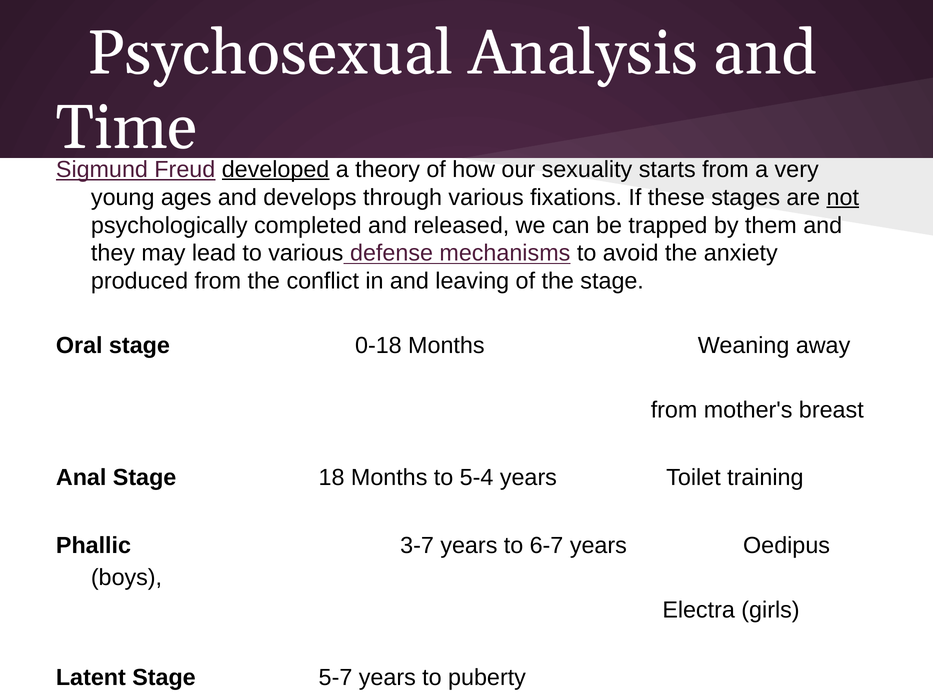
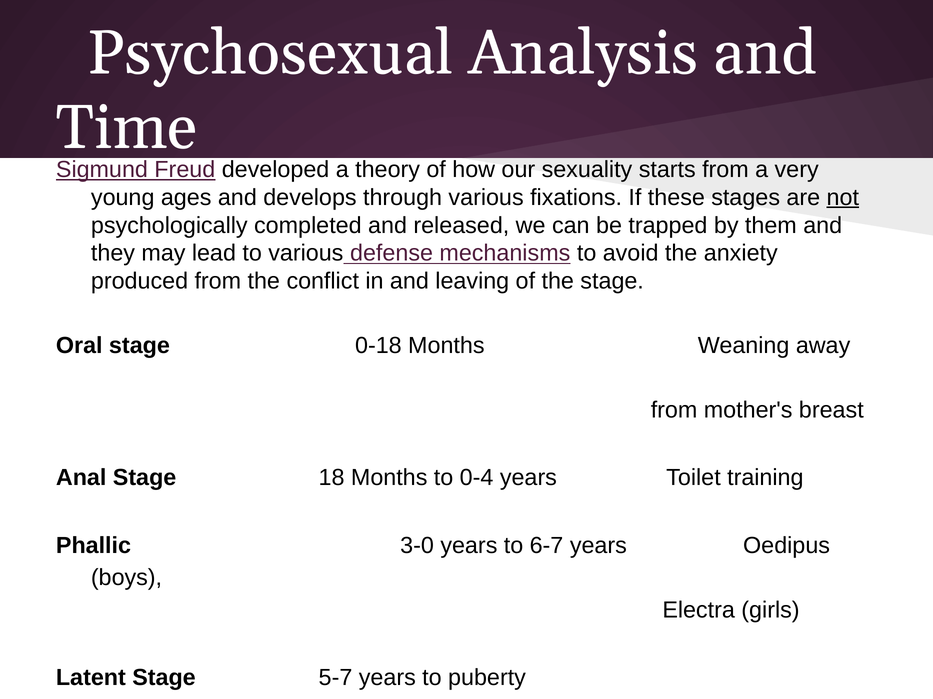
developed underline: present -> none
5-4: 5-4 -> 0-4
3-7: 3-7 -> 3-0
